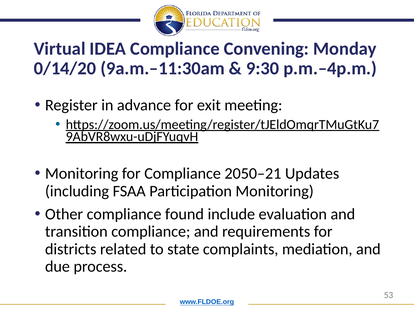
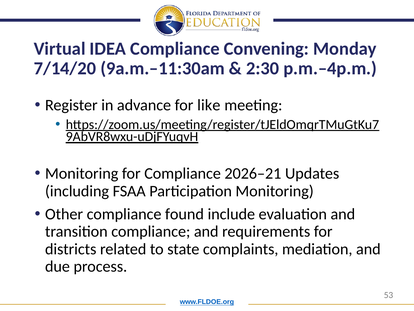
0/14/20: 0/14/20 -> 7/14/20
9:30: 9:30 -> 2:30
exit: exit -> like
2050–21: 2050–21 -> 2026–21
